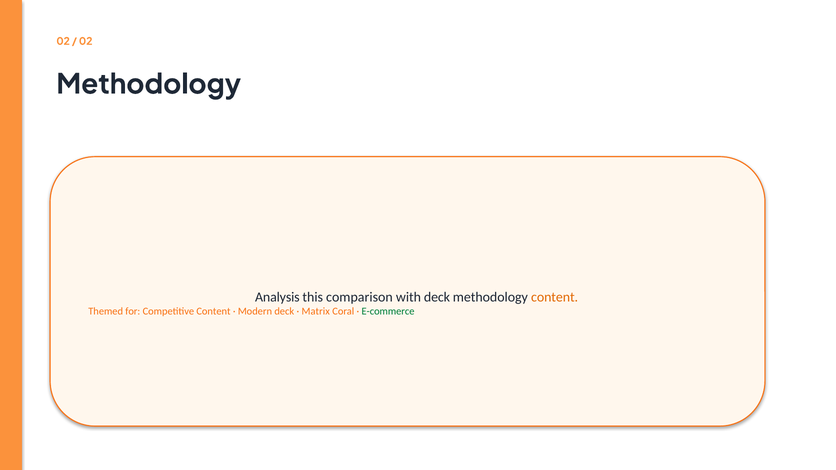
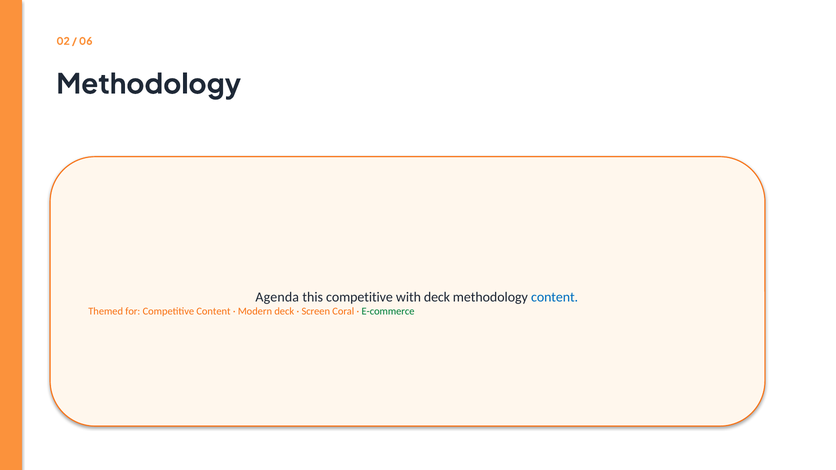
02 at (86, 41): 02 -> 06
Analysis: Analysis -> Agenda
this comparison: comparison -> competitive
content at (555, 297) colour: orange -> blue
Matrix: Matrix -> Screen
